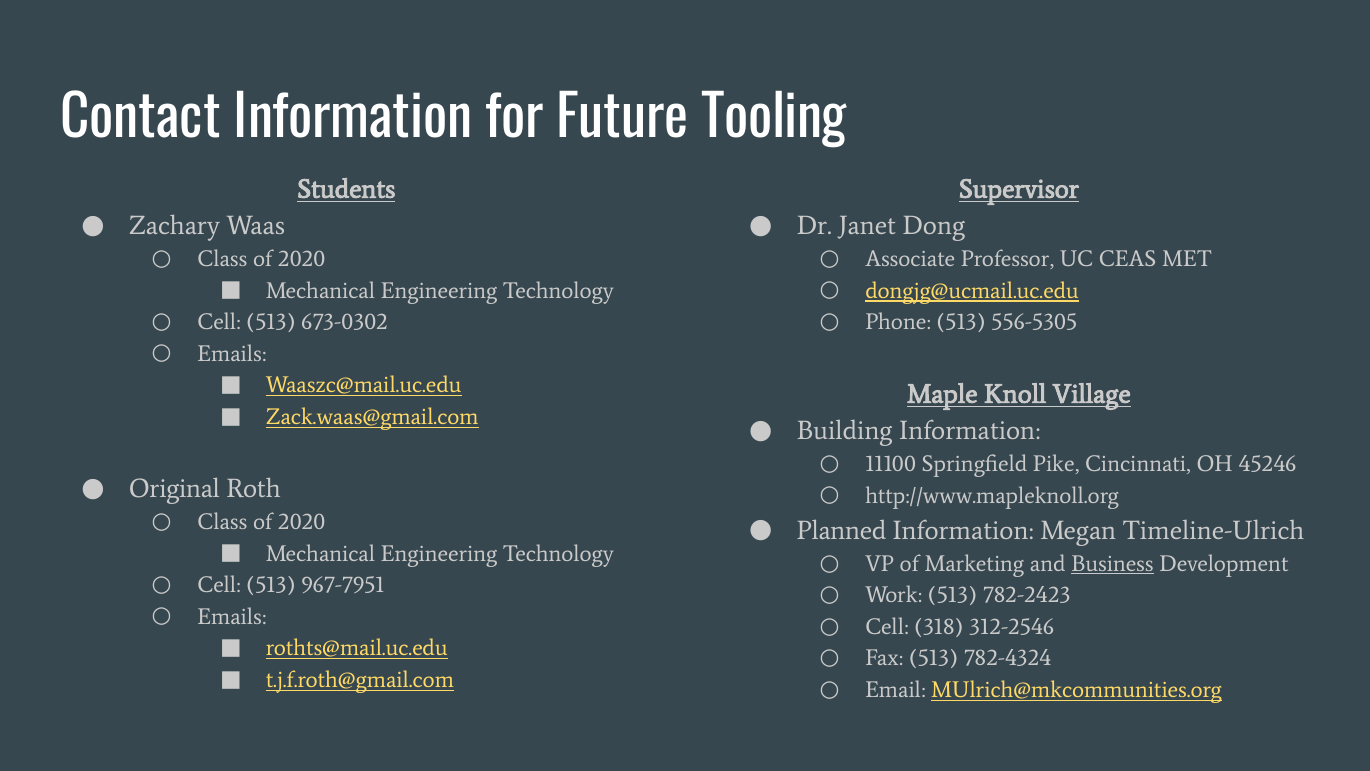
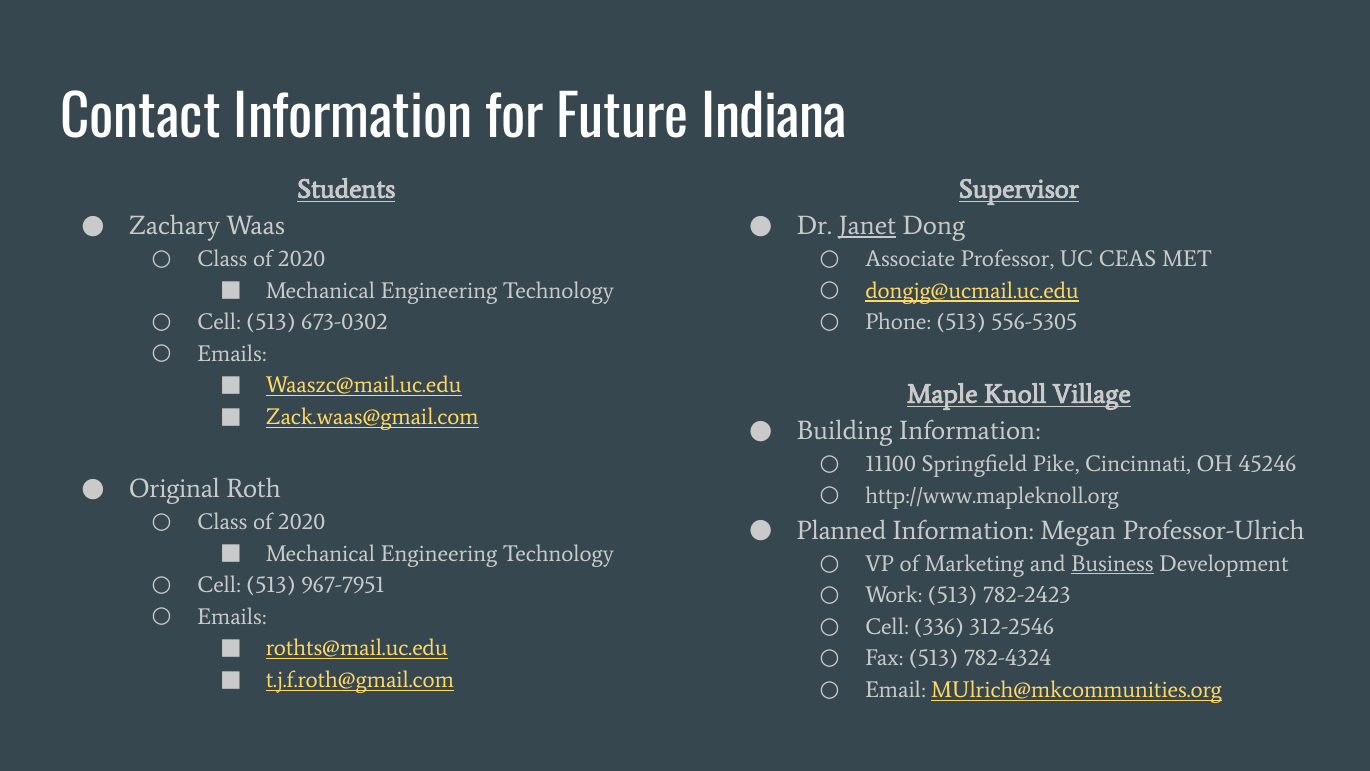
Tooling: Tooling -> Indiana
Janet underline: none -> present
Timeline-Ulrich: Timeline-Ulrich -> Professor-Ulrich
318: 318 -> 336
